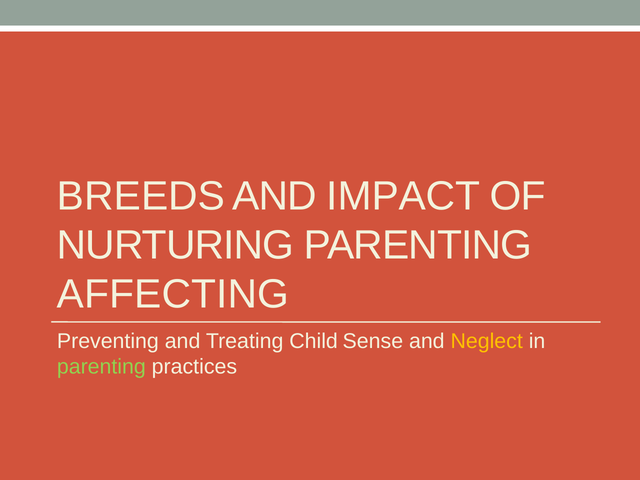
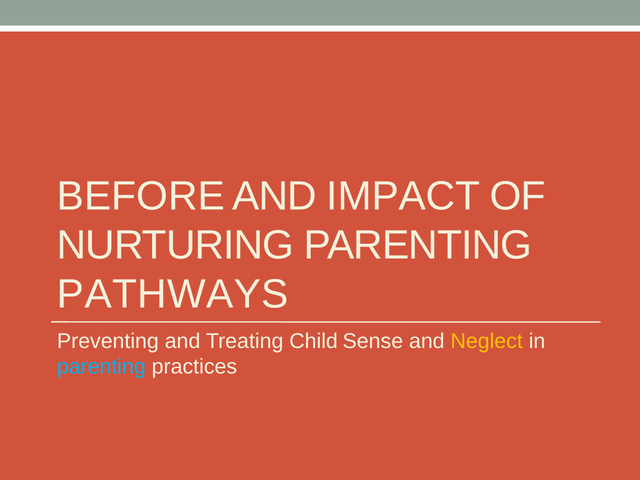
BREEDS: BREEDS -> BEFORE
AFFECTING: AFFECTING -> PATHWAYS
parenting at (101, 367) colour: light green -> light blue
